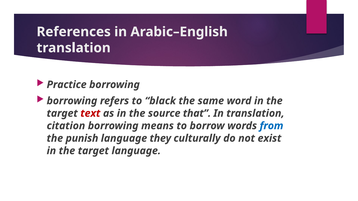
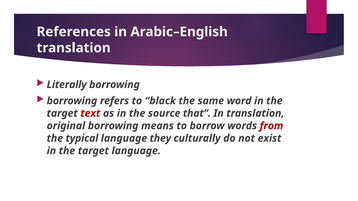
Practice: Practice -> Literally
citation: citation -> original
from colour: blue -> red
punish: punish -> typical
